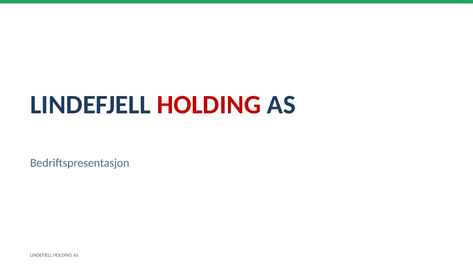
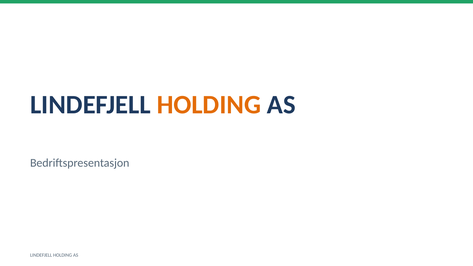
HOLDING at (209, 105) colour: red -> orange
